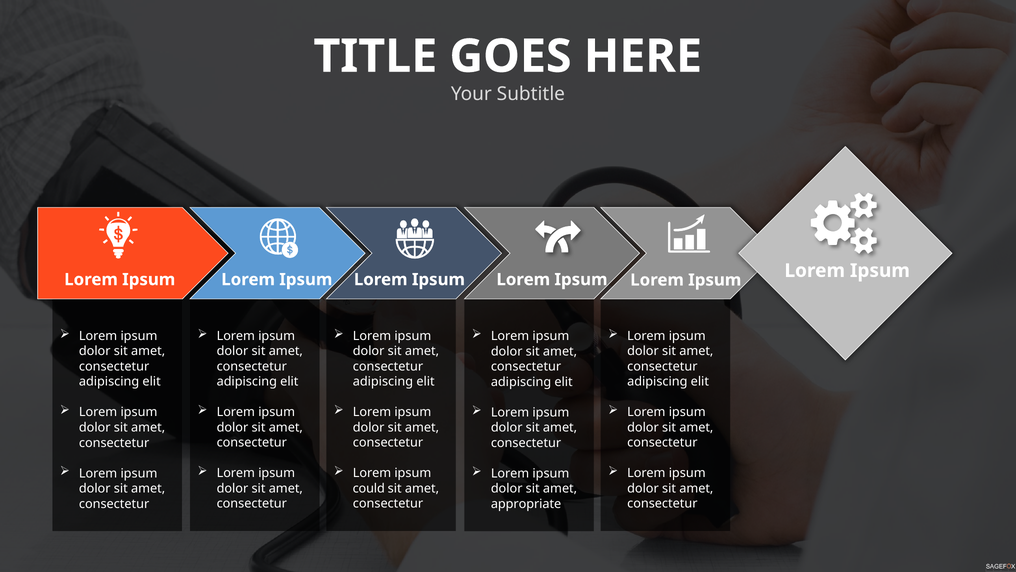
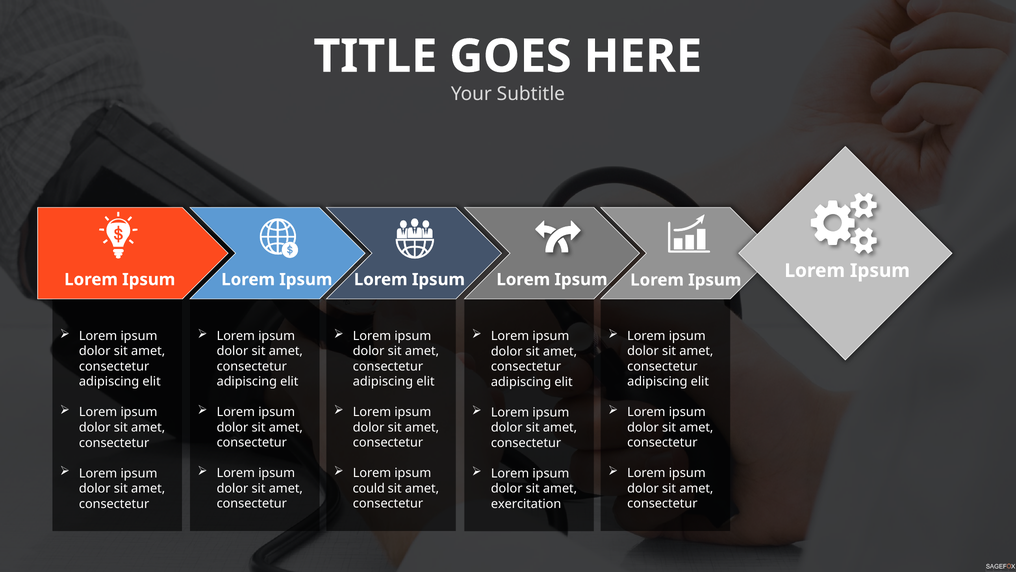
appropriate: appropriate -> exercitation
